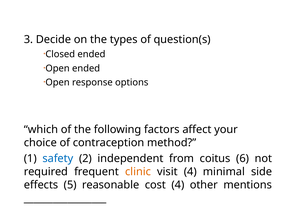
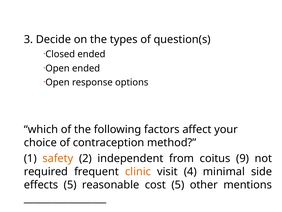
safety colour: blue -> orange
6: 6 -> 9
cost 4: 4 -> 5
